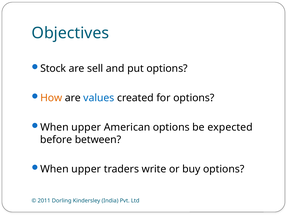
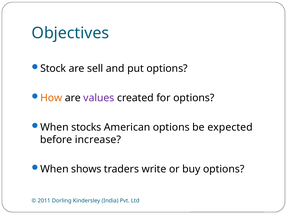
values colour: blue -> purple
upper at (86, 127): upper -> stocks
between: between -> increase
upper at (86, 169): upper -> shows
